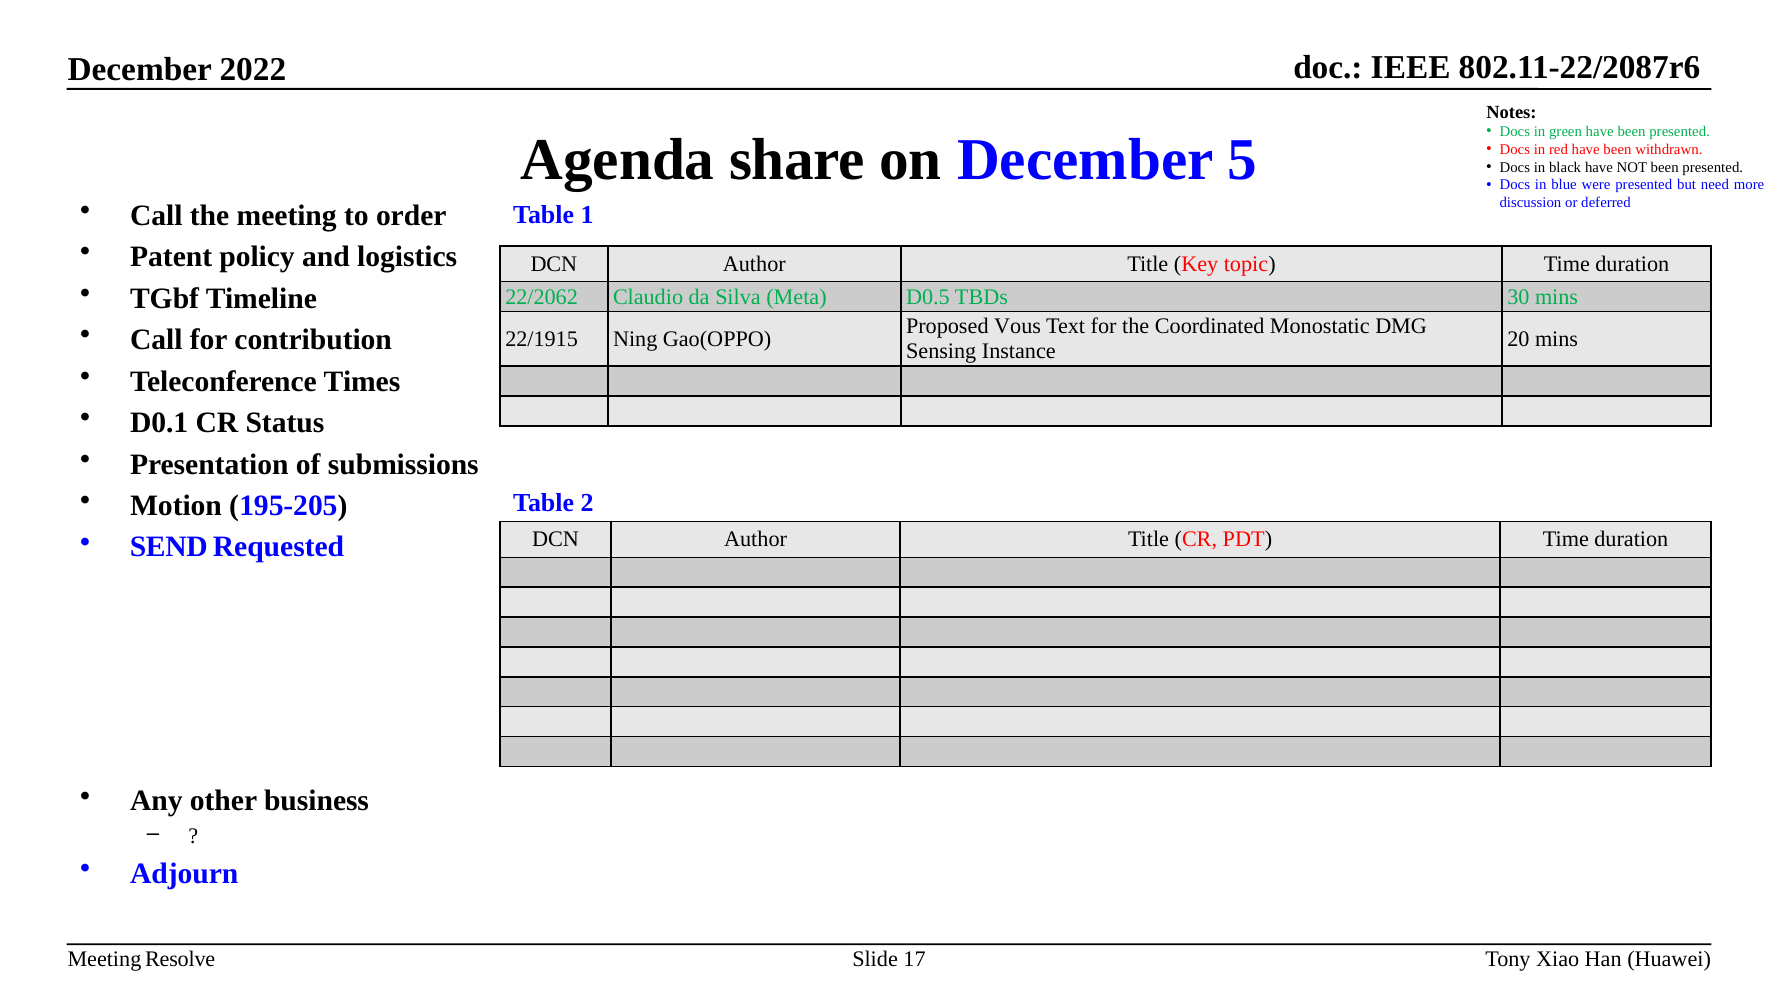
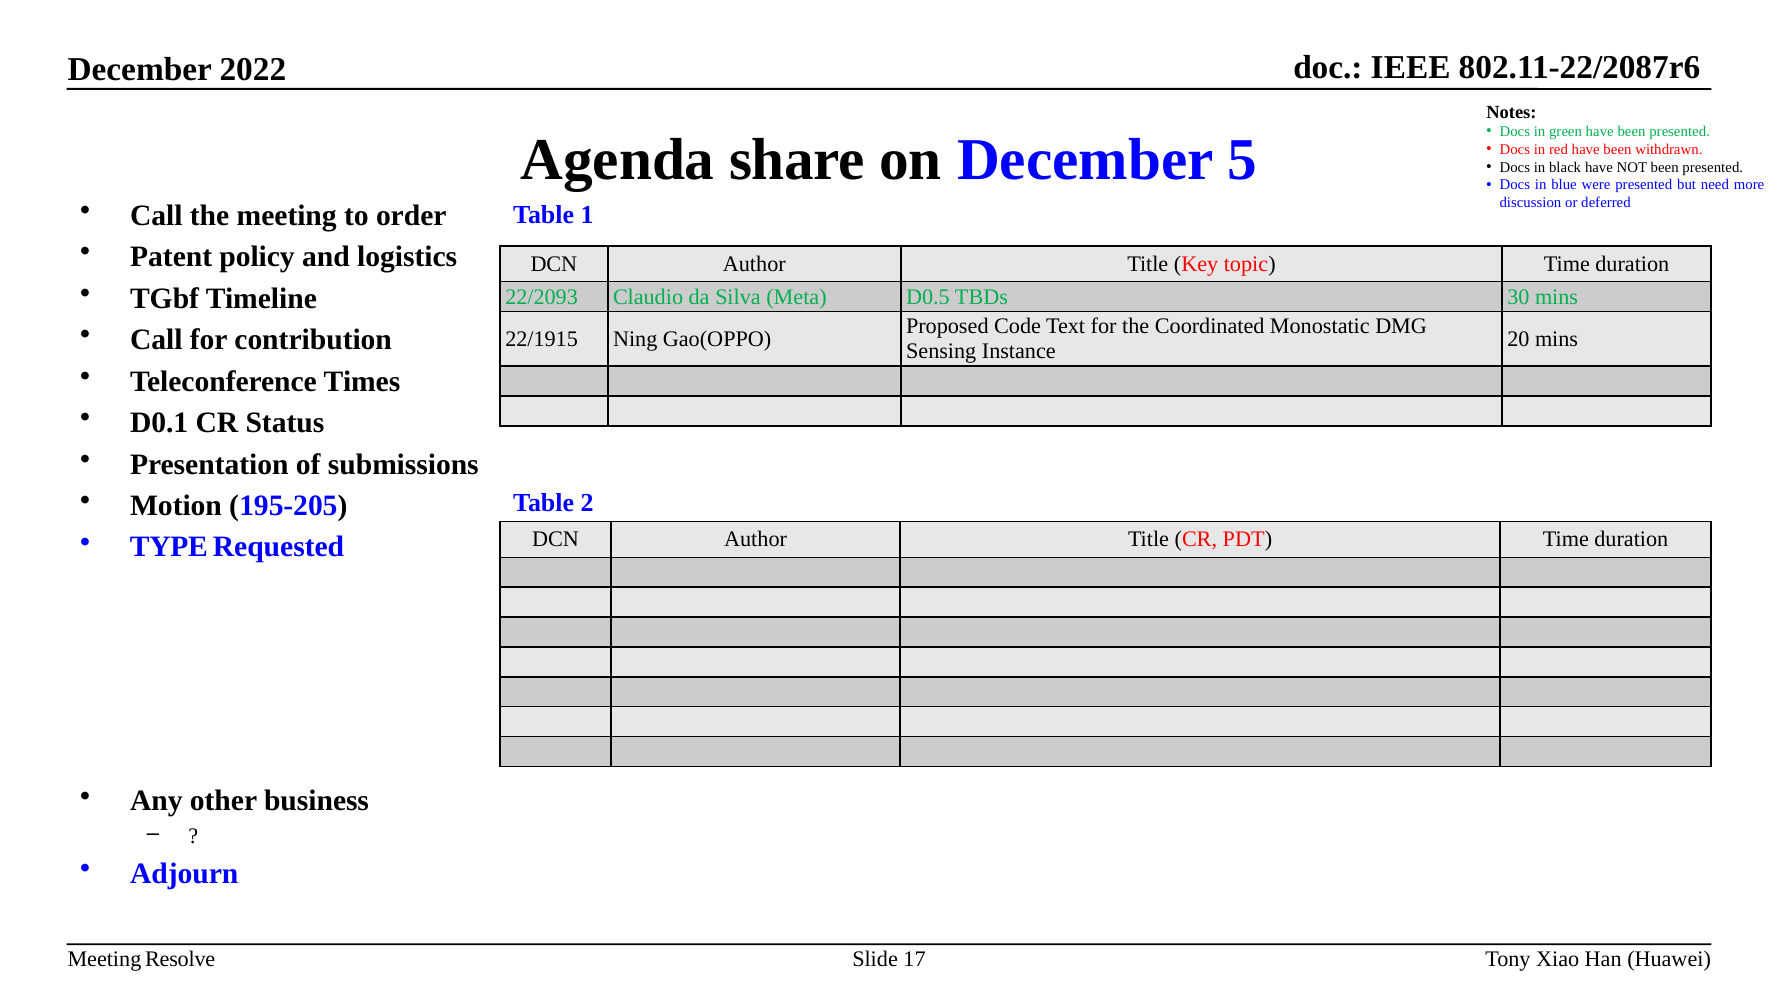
22/2062: 22/2062 -> 22/2093
Vous: Vous -> Code
SEND: SEND -> TYPE
